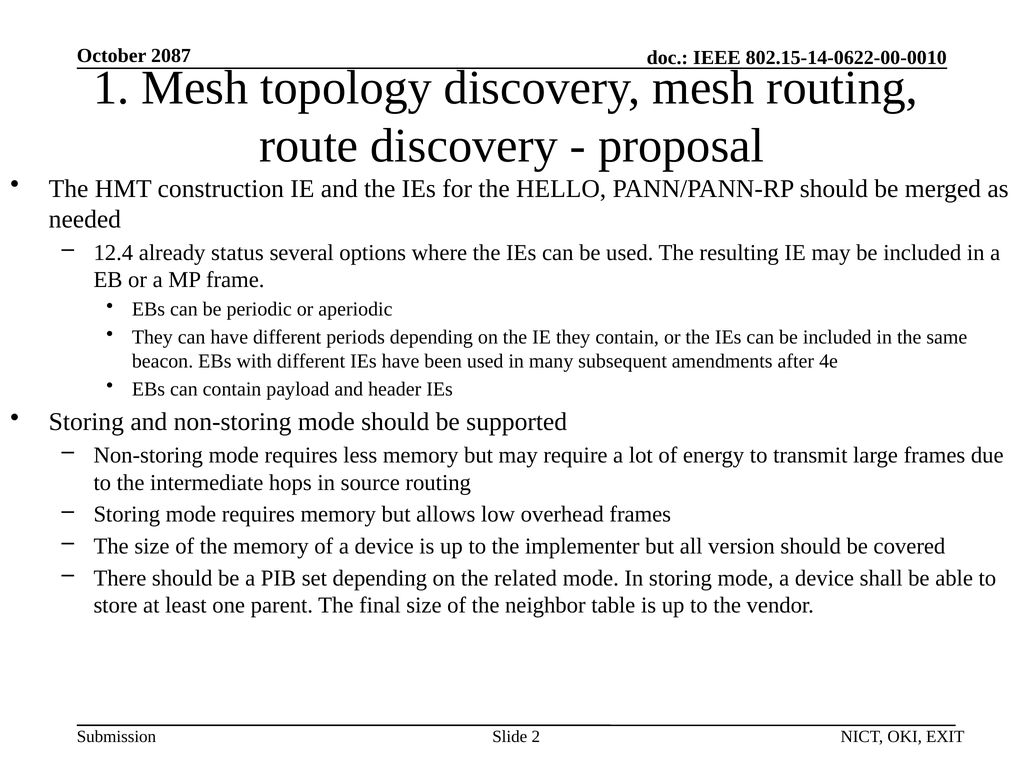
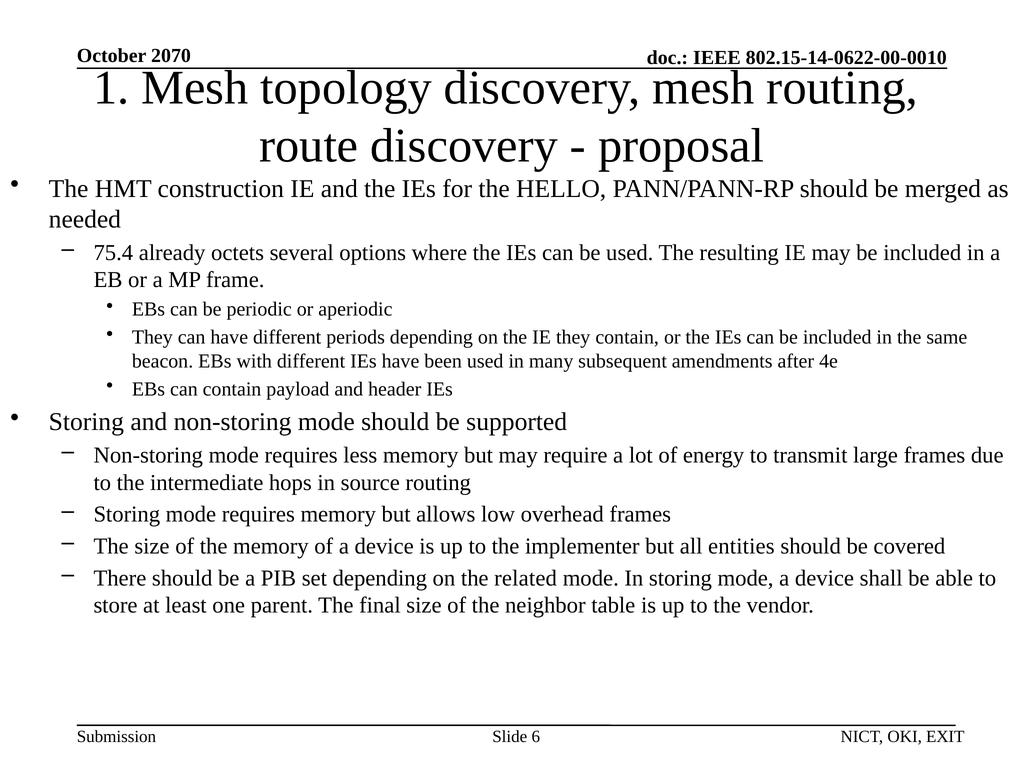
2087: 2087 -> 2070
12.4: 12.4 -> 75.4
status: status -> octets
version: version -> entities
2: 2 -> 6
